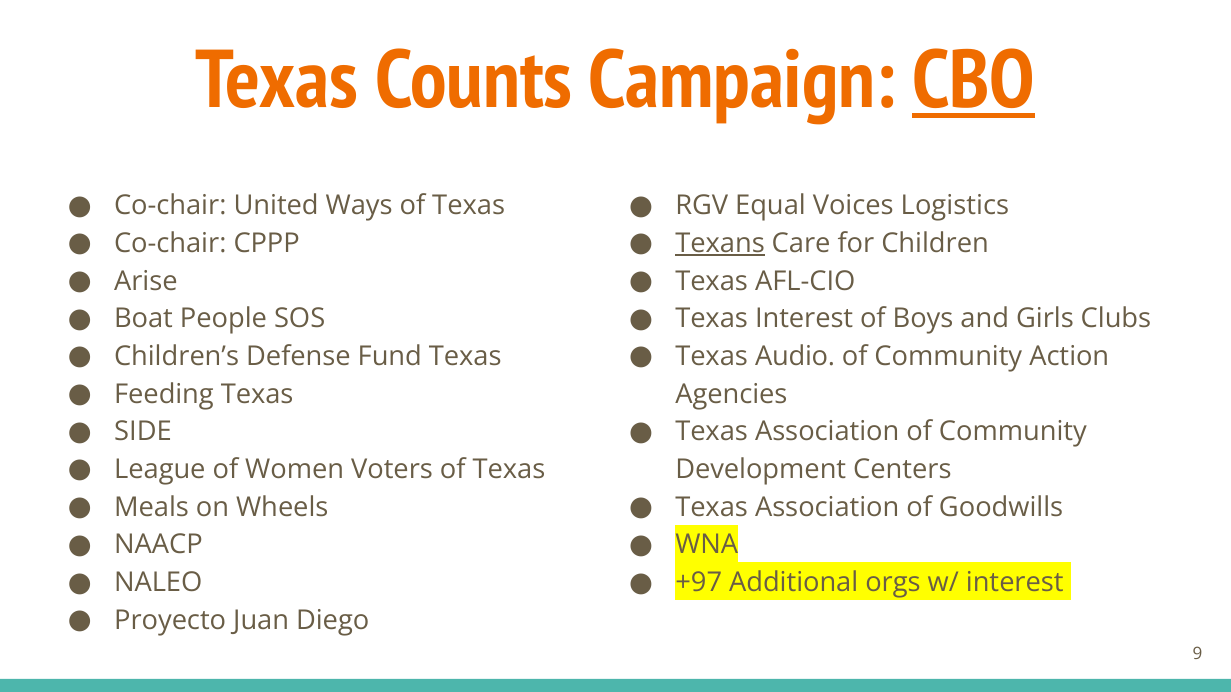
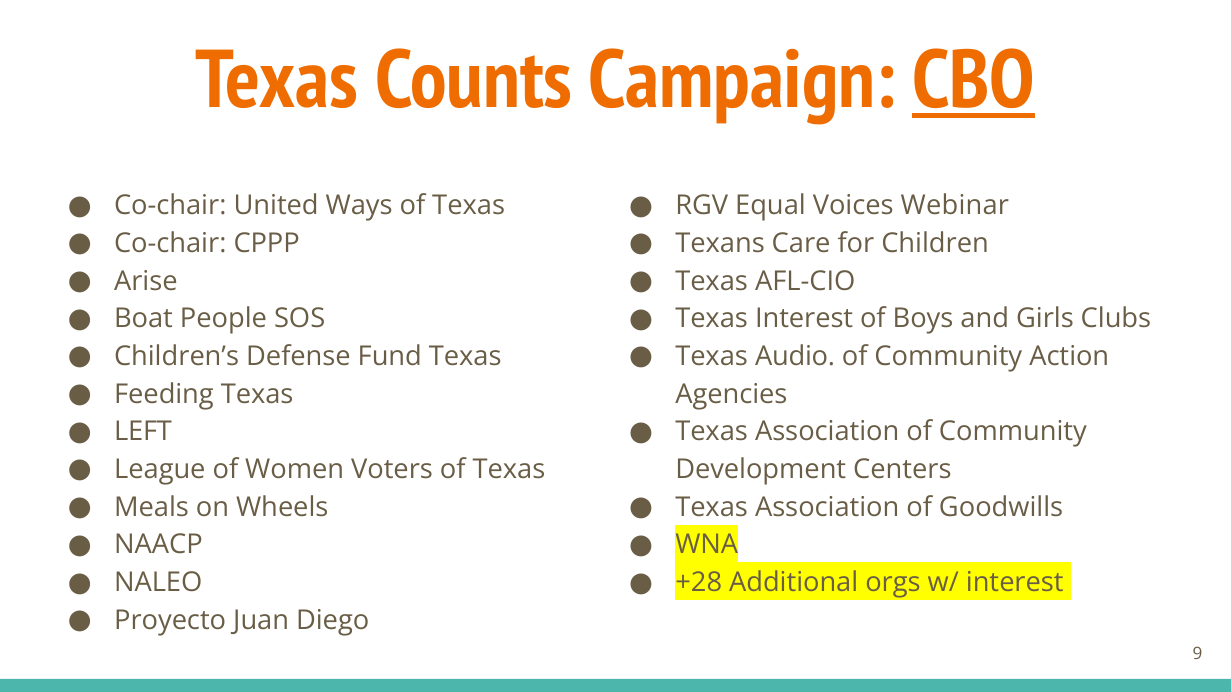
Logistics: Logistics -> Webinar
Texans underline: present -> none
SIDE: SIDE -> LEFT
+97: +97 -> +28
